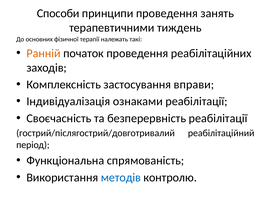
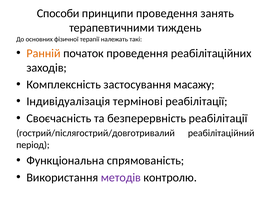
вправи: вправи -> масажу
ознаками: ознаками -> термінові
методів colour: blue -> purple
